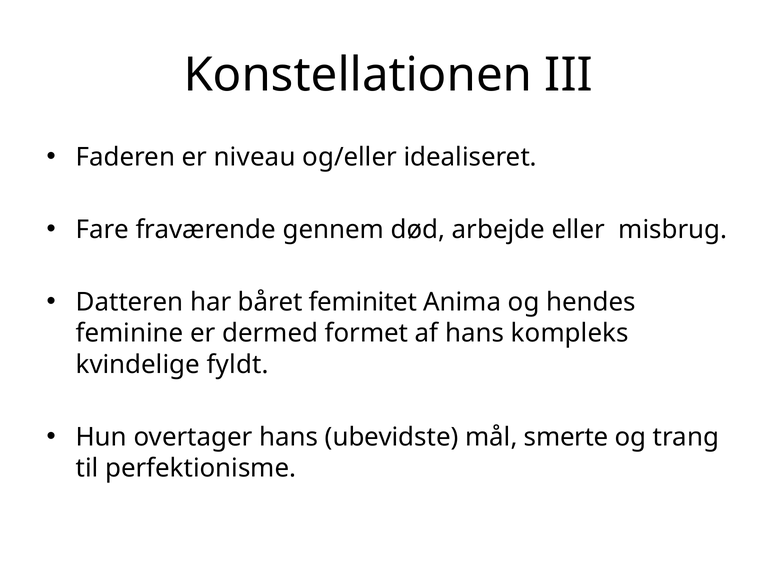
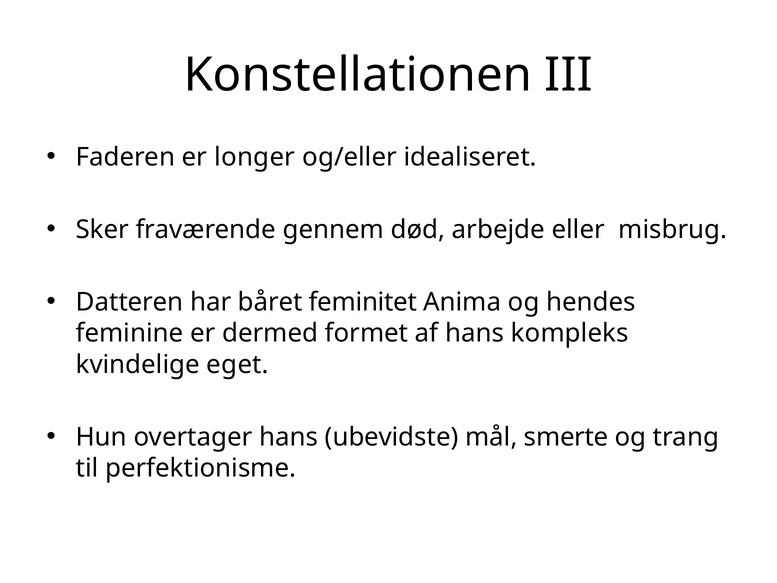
niveau: niveau -> longer
Fare: Fare -> Sker
fyldt: fyldt -> eget
